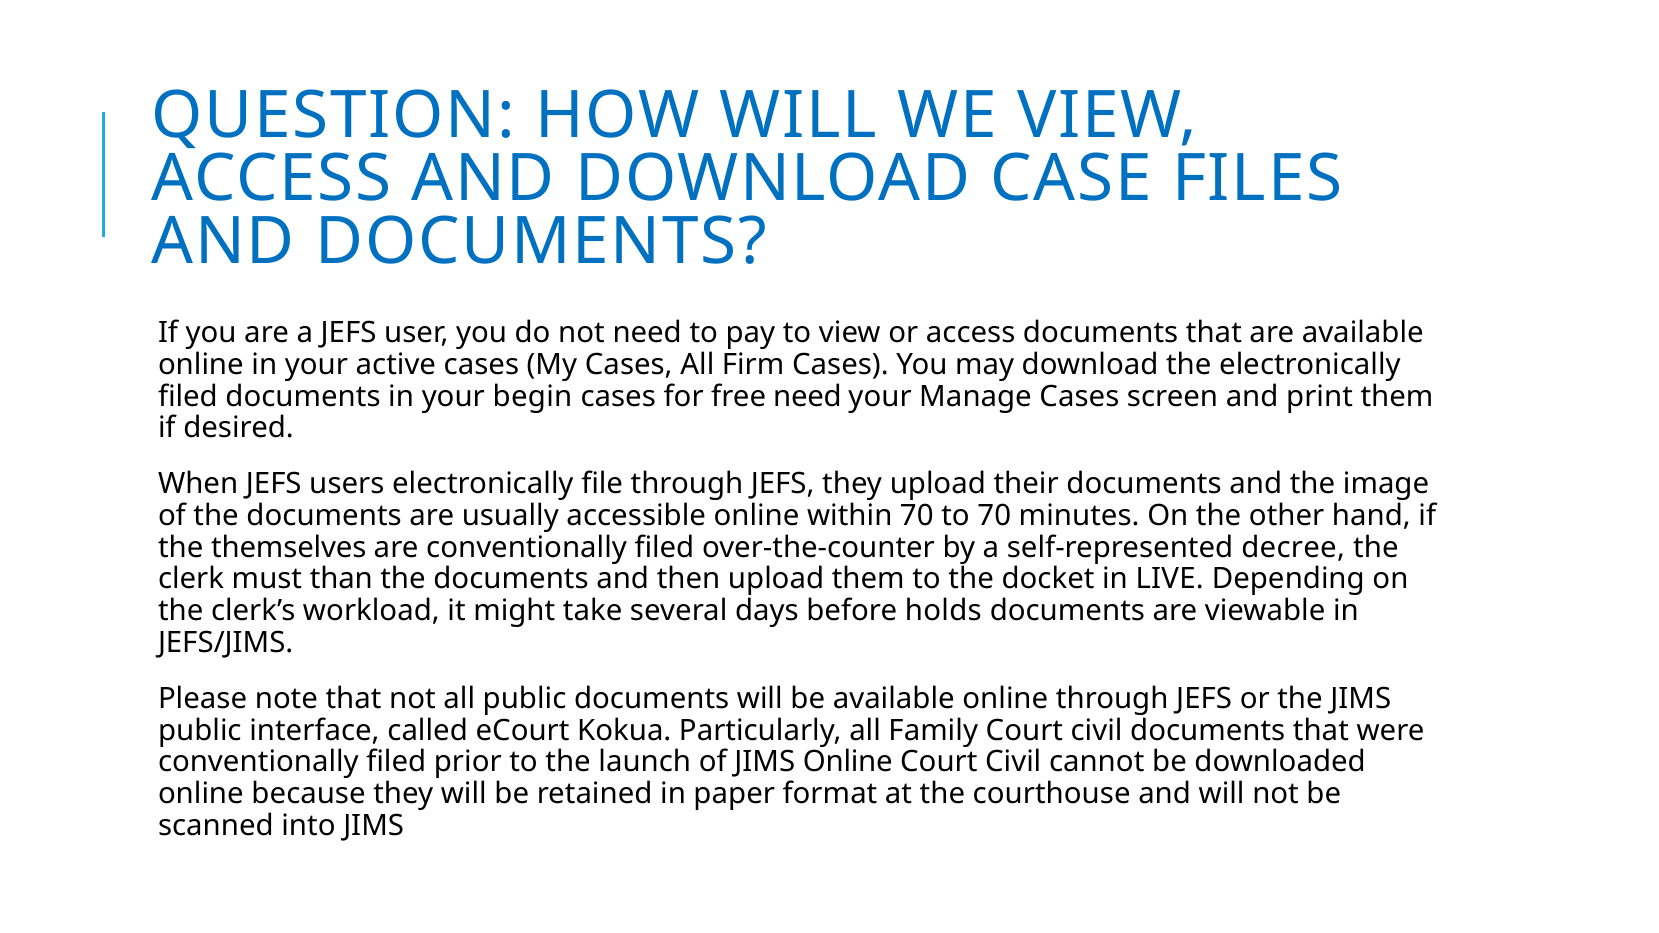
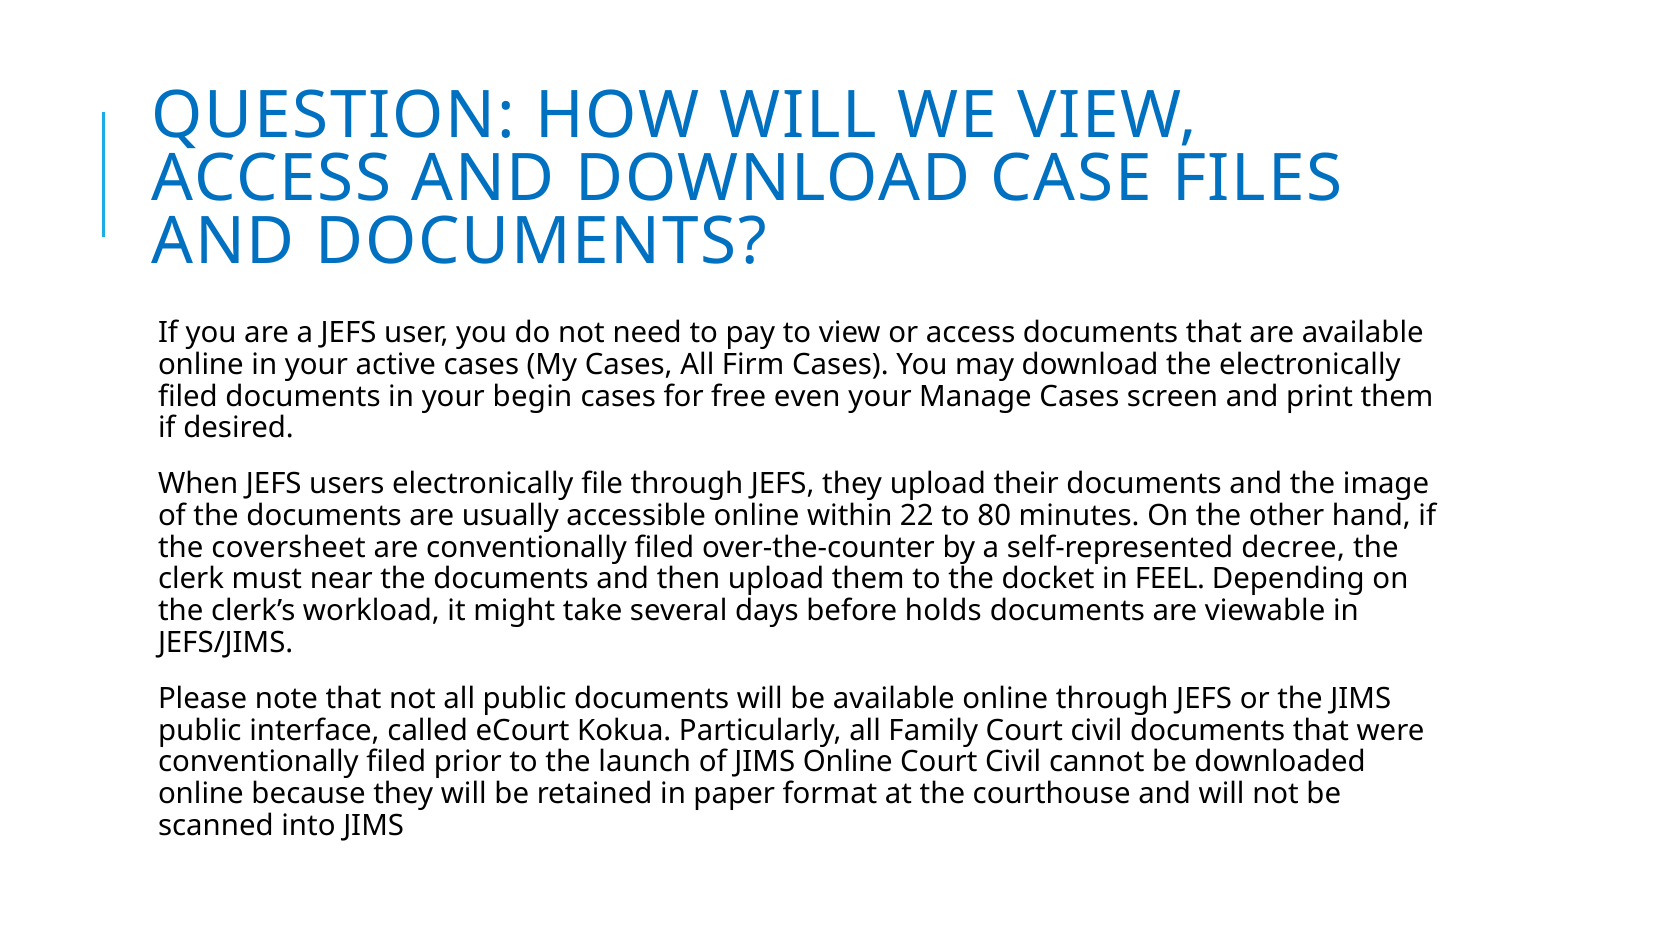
free need: need -> even
within 70: 70 -> 22
to 70: 70 -> 80
themselves: themselves -> coversheet
than: than -> near
LIVE: LIVE -> FEEL
